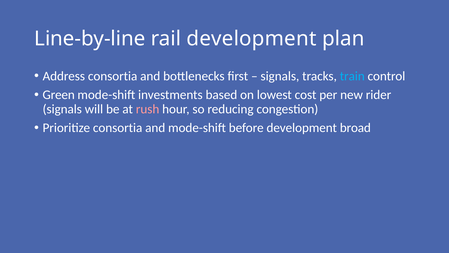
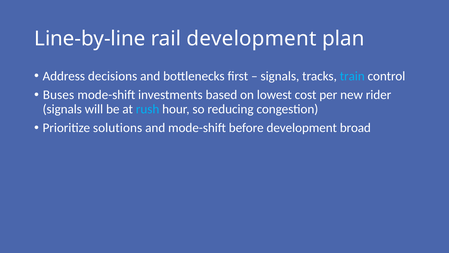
Address consortia: consortia -> decisions
Green: Green -> Buses
rush colour: pink -> light blue
Prioritize consortia: consortia -> solutions
